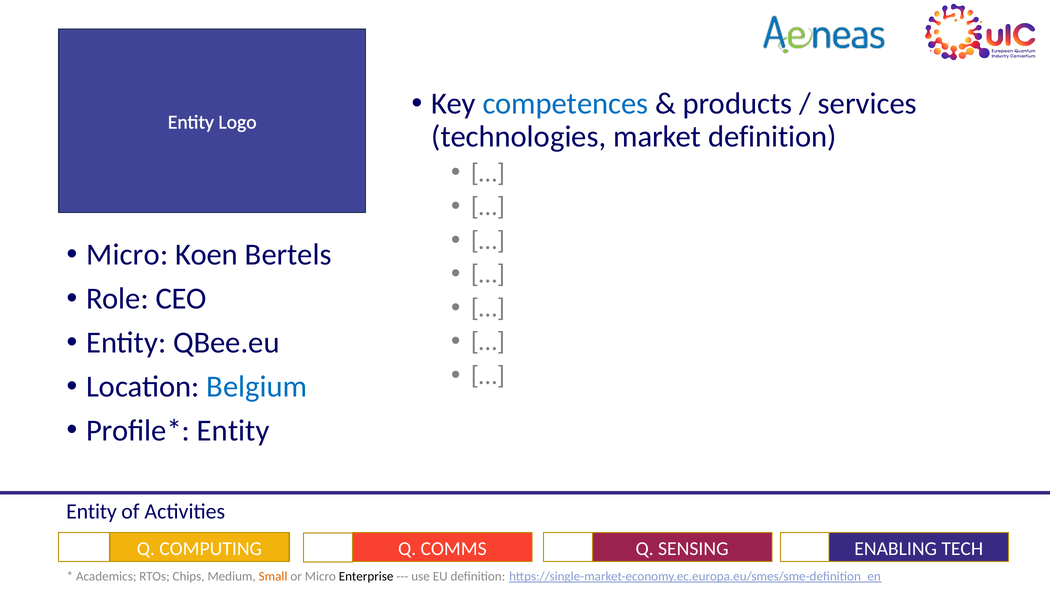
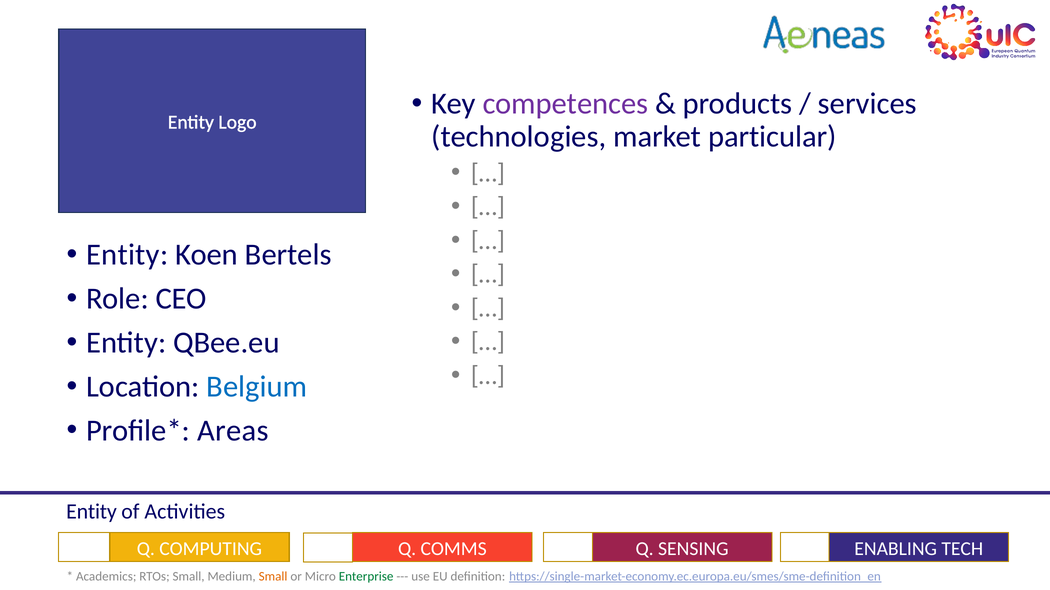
competences colour: blue -> purple
market definition: definition -> particular
Micro at (127, 255): Micro -> Entity
Entity at (233, 431): Entity -> Areas
RTOs Chips: Chips -> Small
Enterprise colour: black -> green
